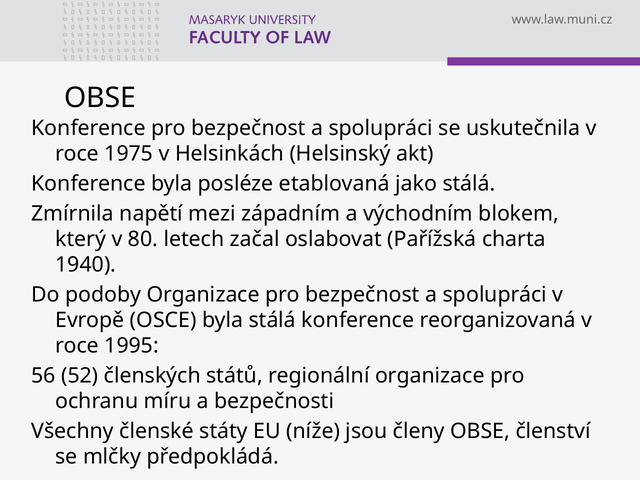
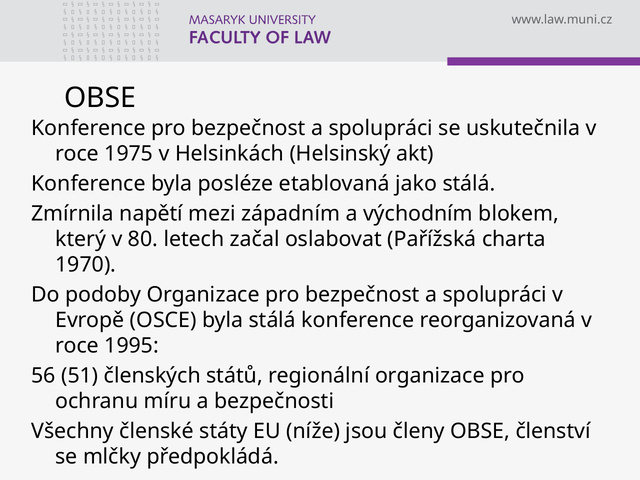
1940: 1940 -> 1970
52: 52 -> 51
